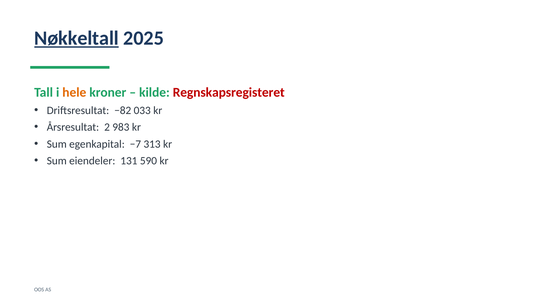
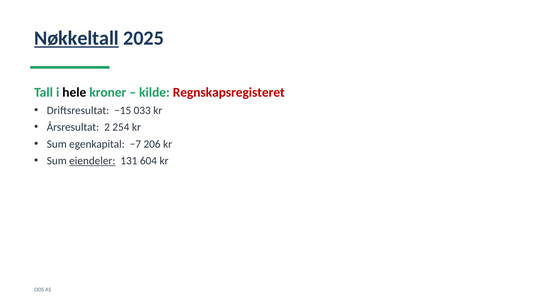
hele colour: orange -> black
−82: −82 -> −15
983: 983 -> 254
313: 313 -> 206
eiendeler underline: none -> present
590: 590 -> 604
